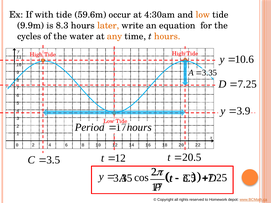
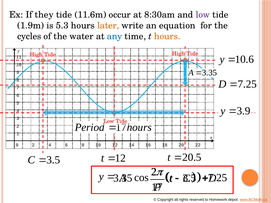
with: with -> they
59.6m: 59.6m -> 11.6m
4:30am: 4:30am -> 8:30am
low at (203, 15) colour: orange -> purple
9.9m: 9.9m -> 1.9m
8.3: 8.3 -> 5.3
any colour: orange -> blue
